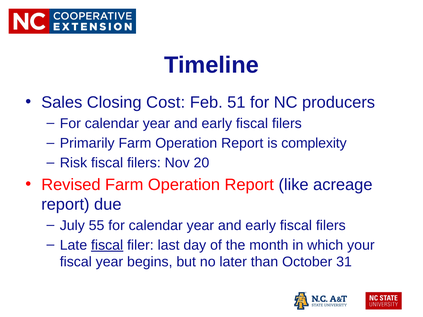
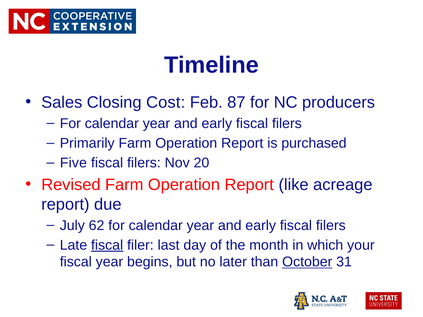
51: 51 -> 87
complexity: complexity -> purchased
Risk: Risk -> Five
55: 55 -> 62
October underline: none -> present
